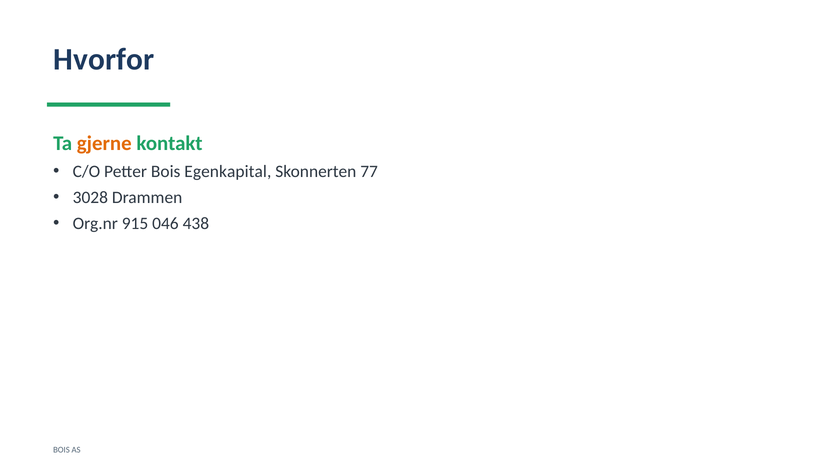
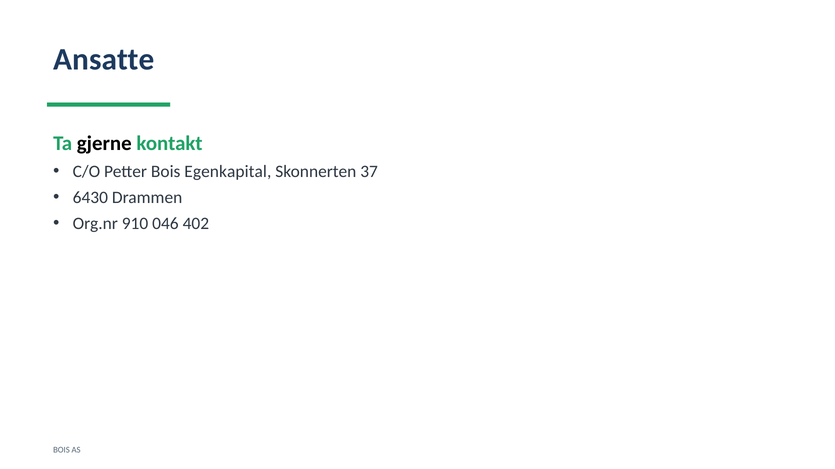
Hvorfor: Hvorfor -> Ansatte
gjerne colour: orange -> black
77: 77 -> 37
3028: 3028 -> 6430
915: 915 -> 910
438: 438 -> 402
